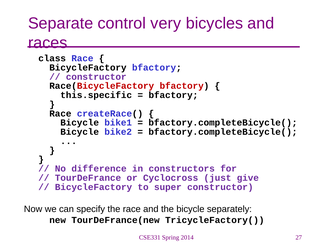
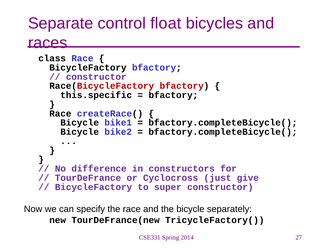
very: very -> float
